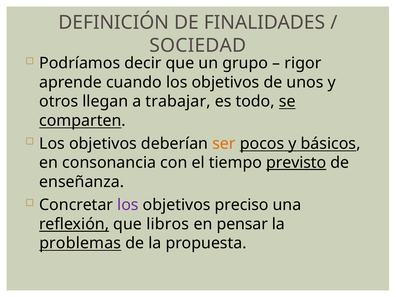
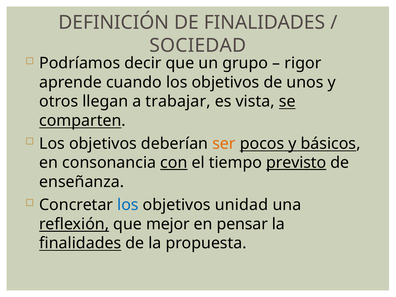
todo: todo -> vista
con underline: none -> present
los at (128, 205) colour: purple -> blue
preciso: preciso -> unidad
libros: libros -> mejor
problemas at (80, 243): problemas -> finalidades
